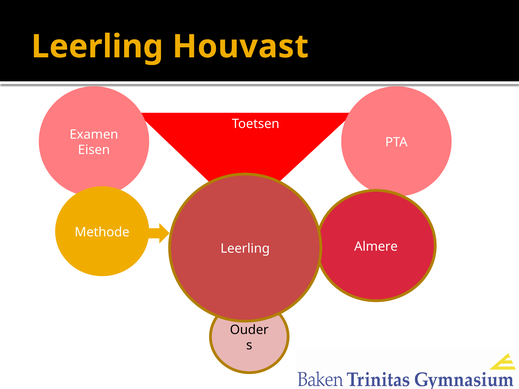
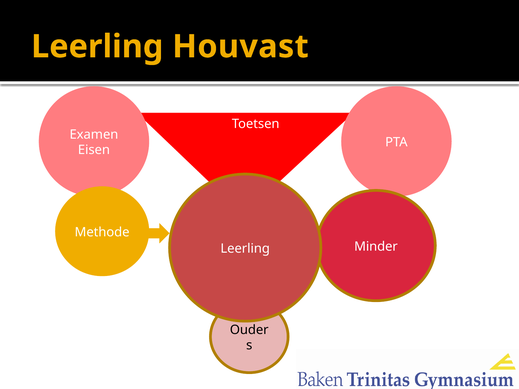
Almere: Almere -> Minder
